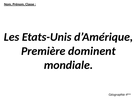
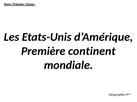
dominent: dominent -> continent
